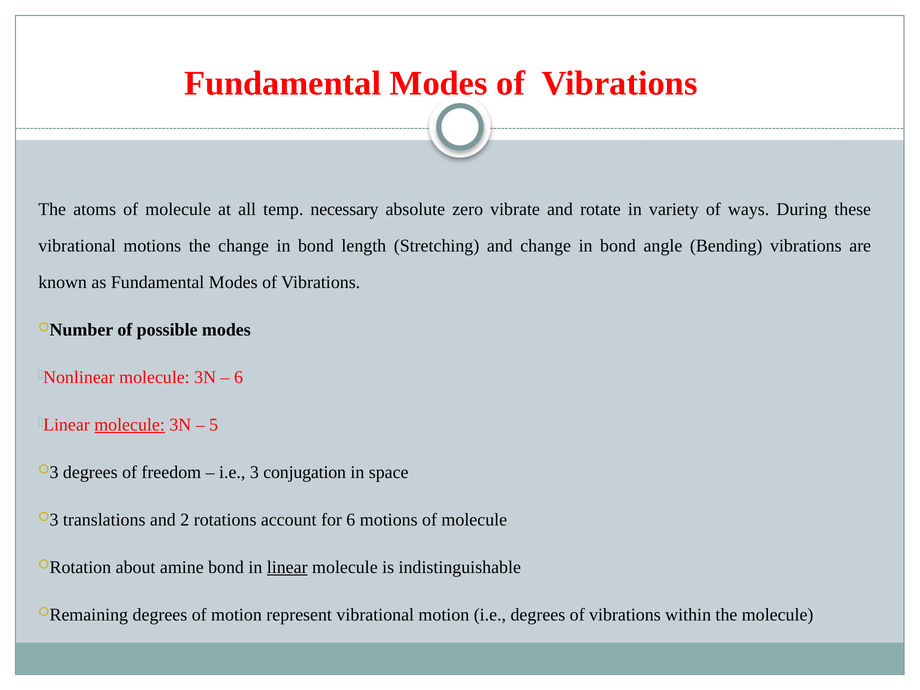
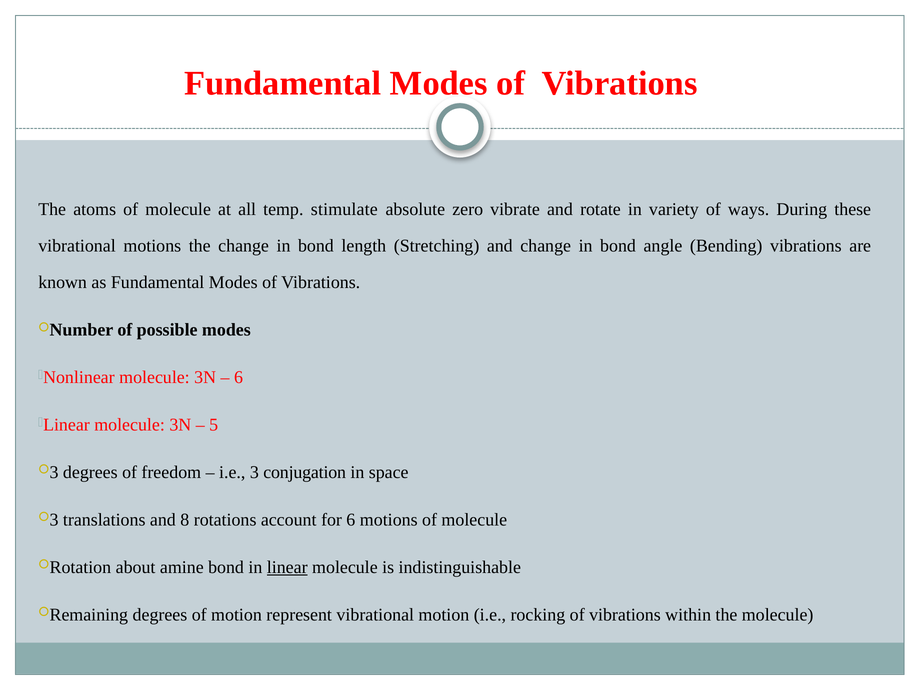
necessary: necessary -> stimulate
molecule at (130, 425) underline: present -> none
2: 2 -> 8
i.e degrees: degrees -> rocking
